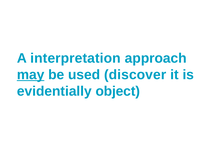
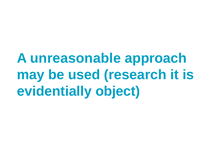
interpretation: interpretation -> unreasonable
may underline: present -> none
discover: discover -> research
